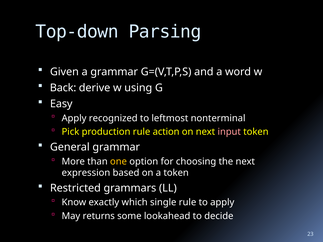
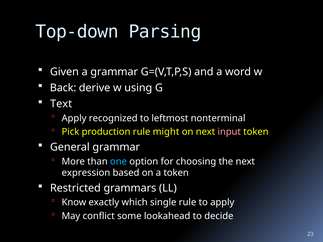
Easy: Easy -> Text
action: action -> might
one colour: yellow -> light blue
returns: returns -> conflict
